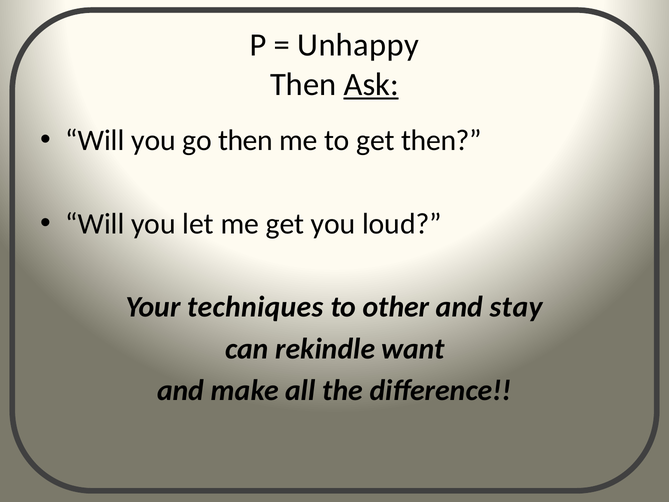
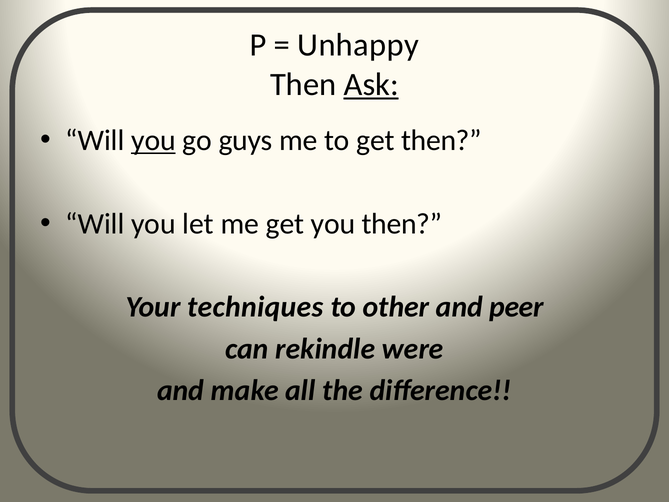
you at (153, 140) underline: none -> present
go then: then -> guys
you loud: loud -> then
stay: stay -> peer
want: want -> were
